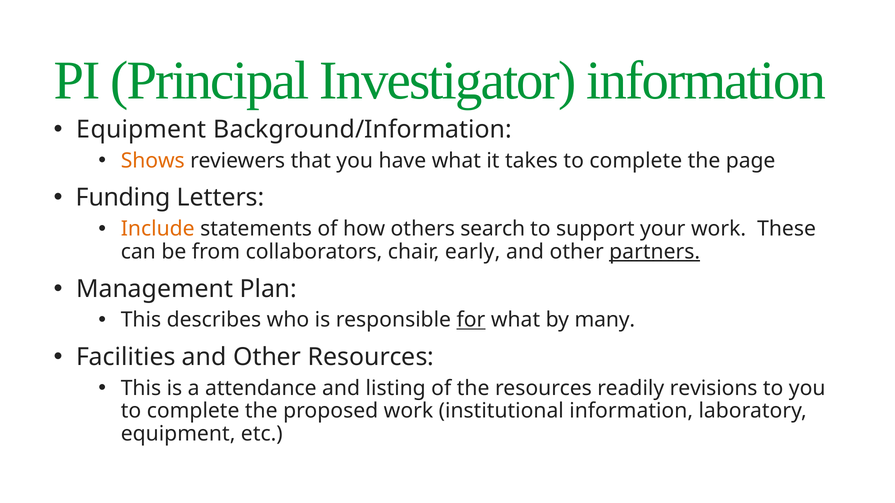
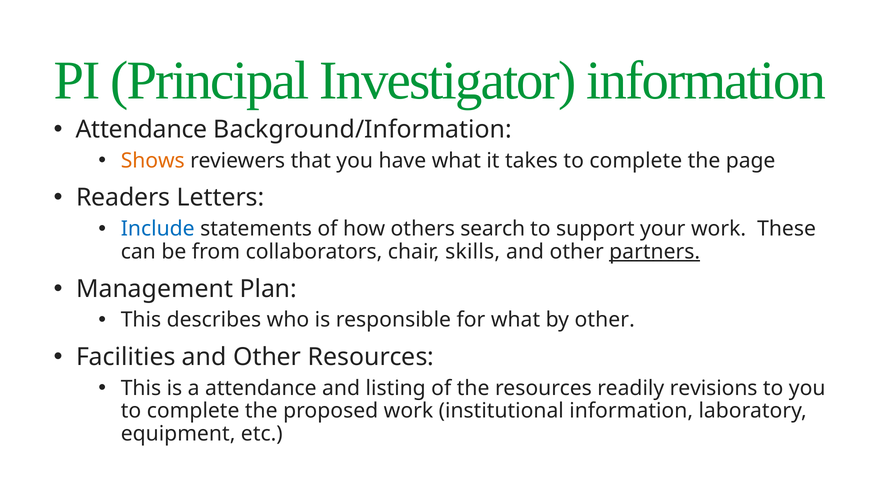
Equipment at (141, 130): Equipment -> Attendance
Funding: Funding -> Readers
Include colour: orange -> blue
early: early -> skills
for underline: present -> none
by many: many -> other
